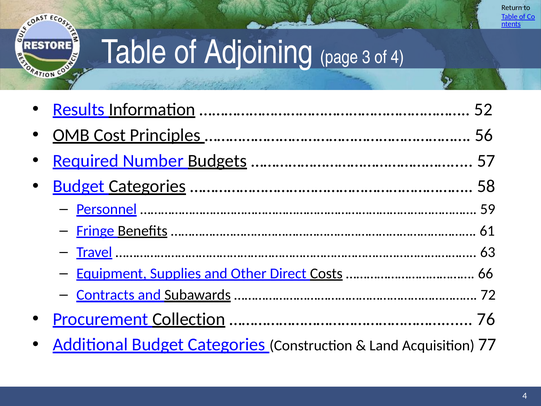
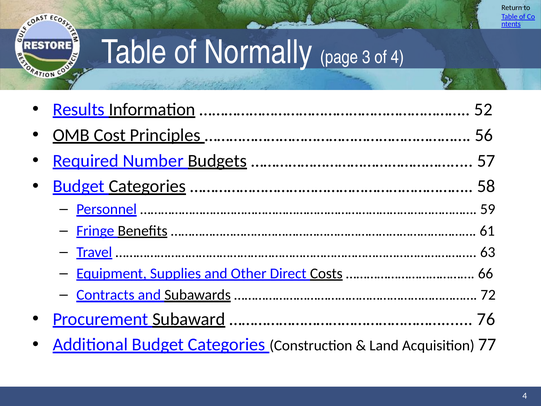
Adjoining: Adjoining -> Normally
Collection: Collection -> Subaward
